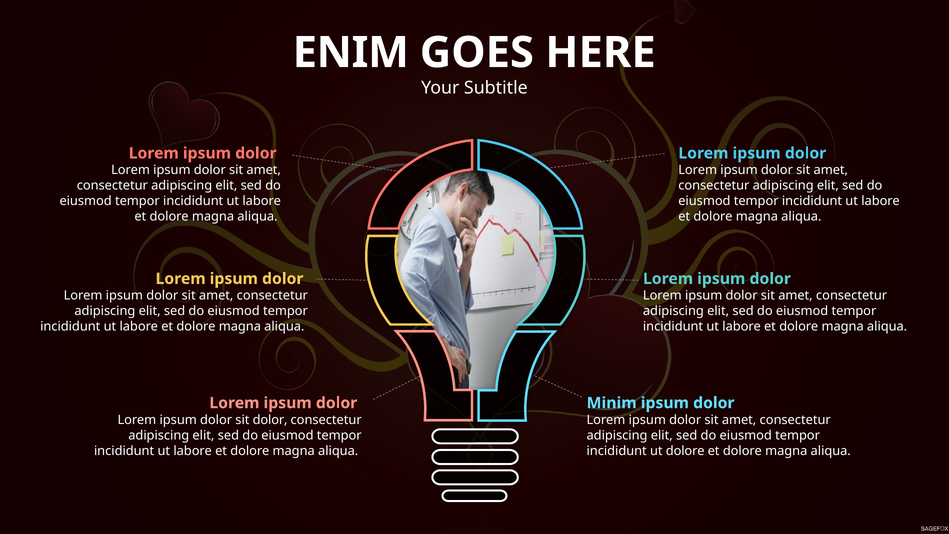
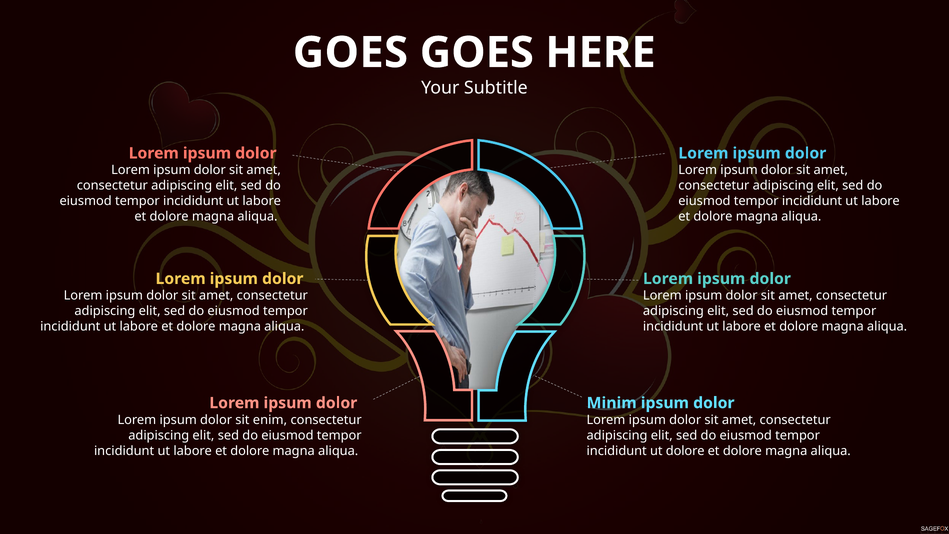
ENIM at (351, 53): ENIM -> GOES
sit dolor: dolor -> enim
